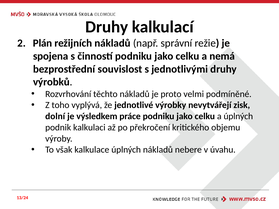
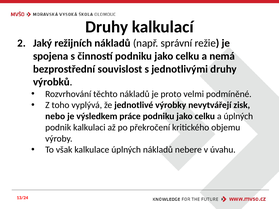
Plán: Plán -> Jaký
dolní: dolní -> nebo
